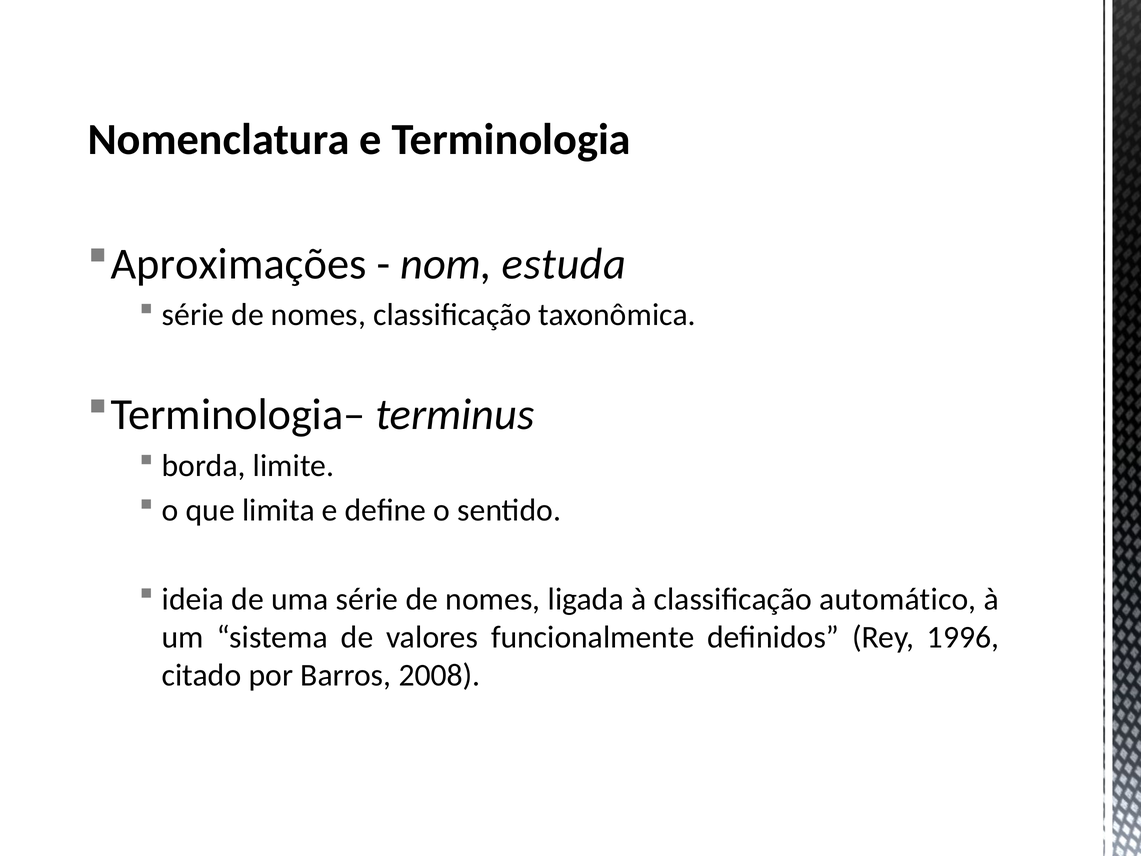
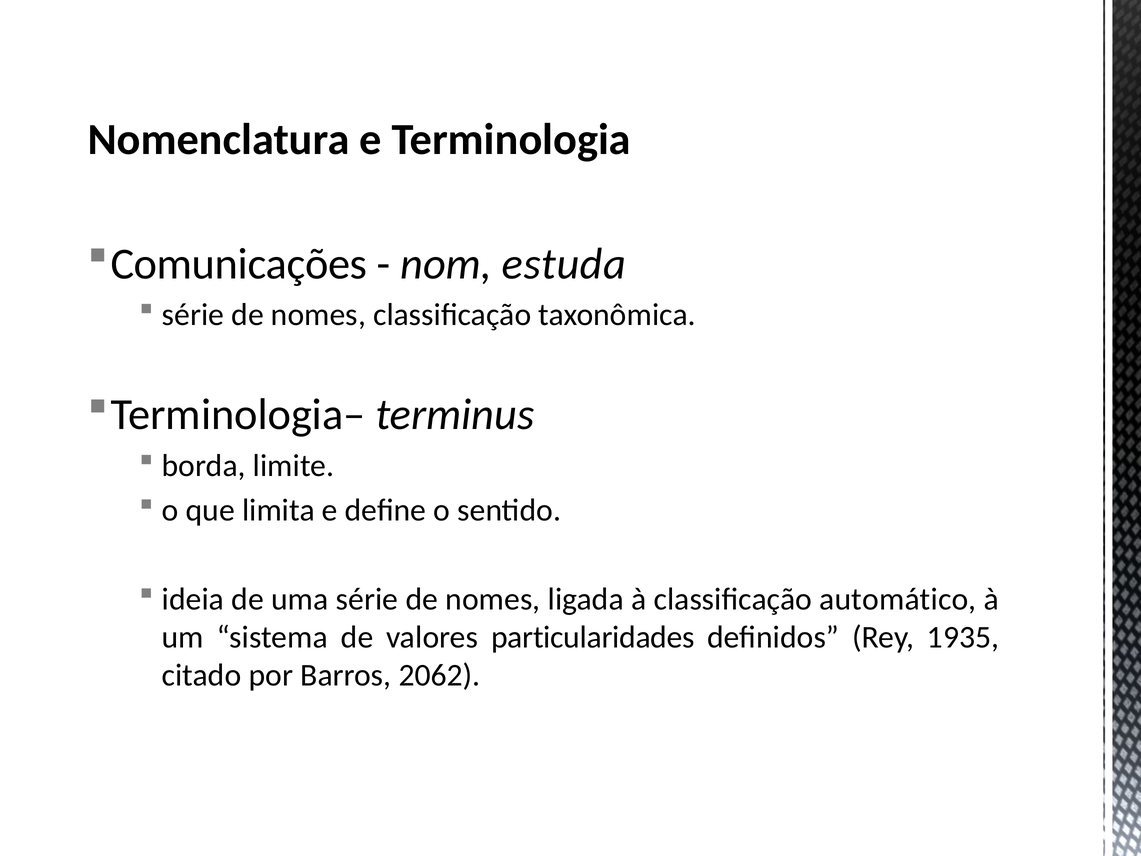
Aproximações: Aproximações -> Comunicações
funcionalmente: funcionalmente -> particularidades
1996: 1996 -> 1935
2008: 2008 -> 2062
